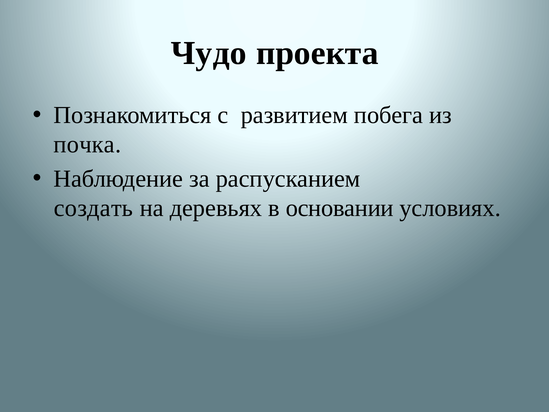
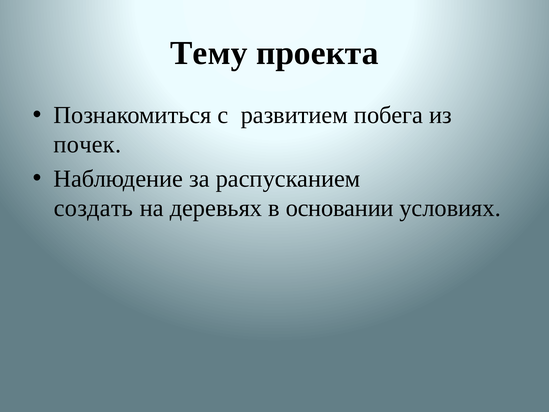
Чудо: Чудо -> Тему
почка: почка -> почек
